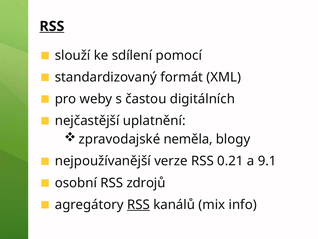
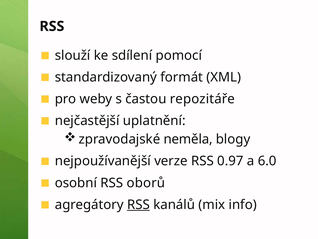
RSS at (52, 26) underline: present -> none
digitálních: digitálních -> repozitáře
0.21: 0.21 -> 0.97
9.1: 9.1 -> 6.0
zdrojů: zdrojů -> oborů
